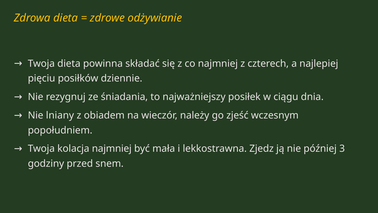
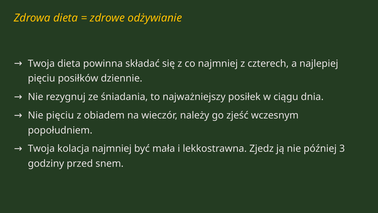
Nie lniany: lniany -> pięciu
